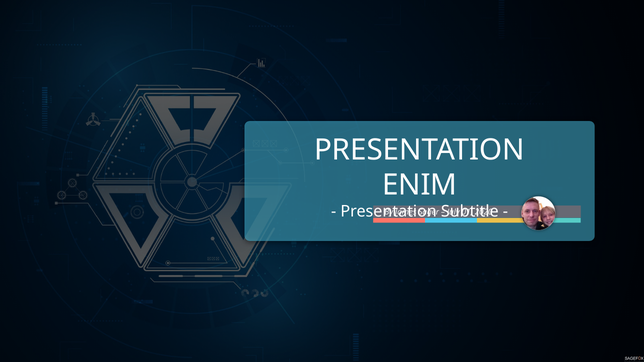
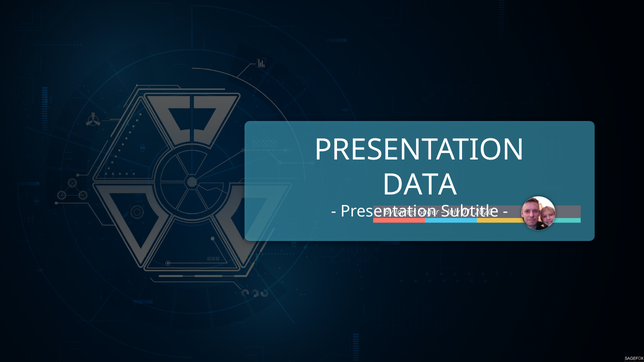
ENIM: ENIM -> DATA
